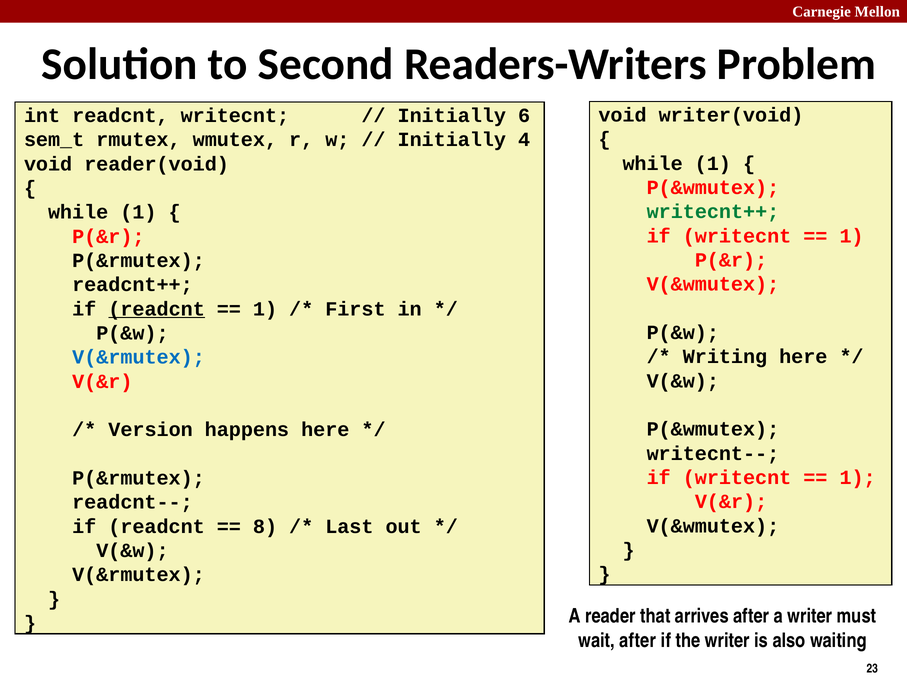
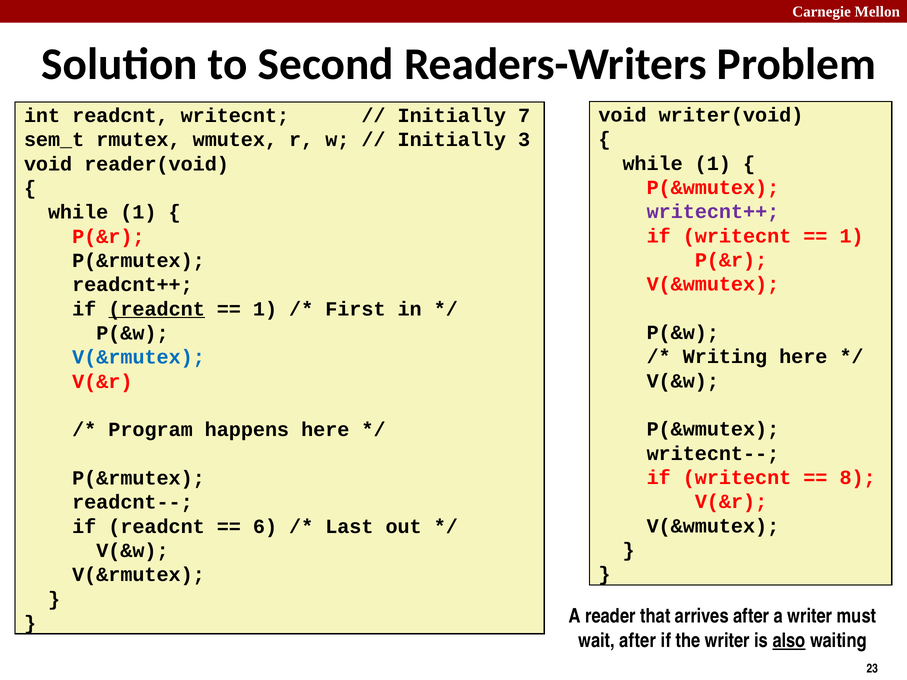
6: 6 -> 7
4: 4 -> 3
writecnt++ colour: green -> purple
Version: Version -> Program
1 at (858, 478): 1 -> 8
8: 8 -> 6
also underline: none -> present
